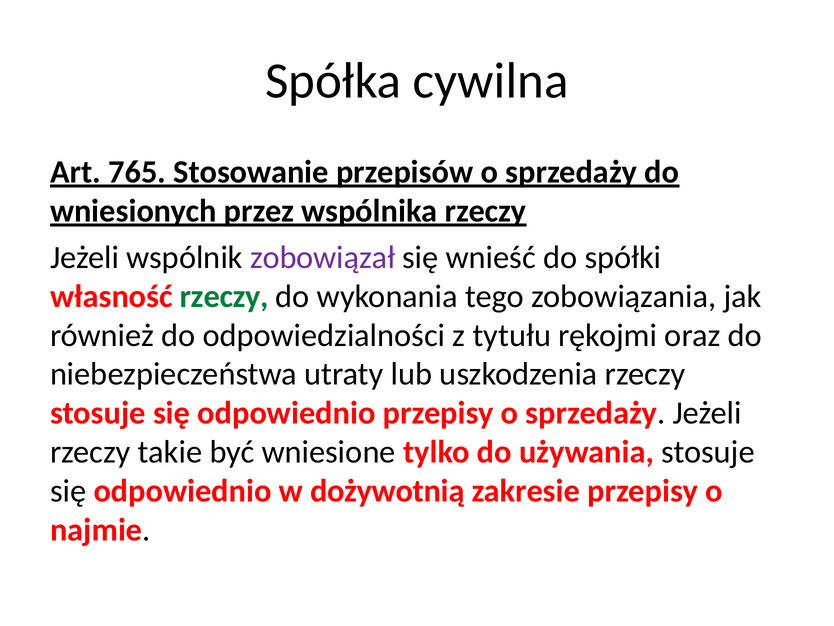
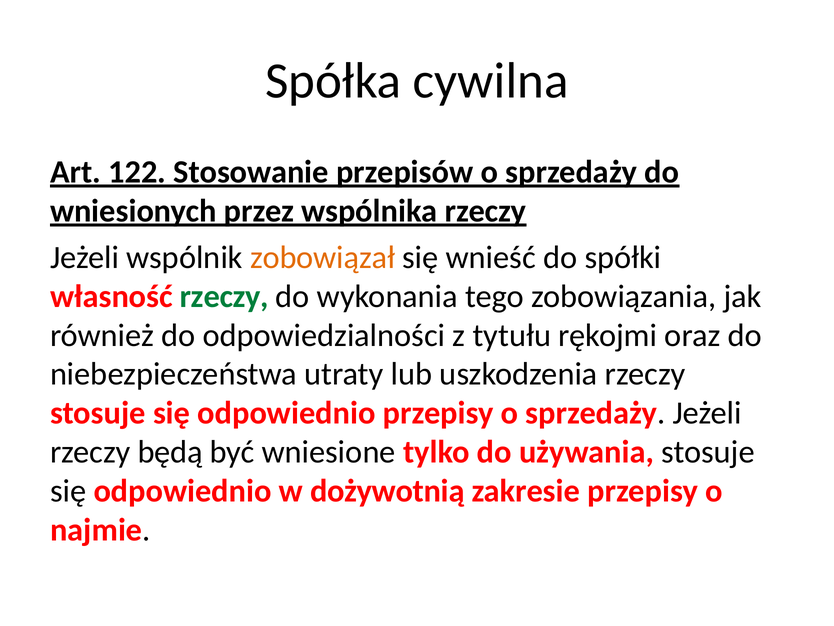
765: 765 -> 122
zobowiązał colour: purple -> orange
takie: takie -> będą
